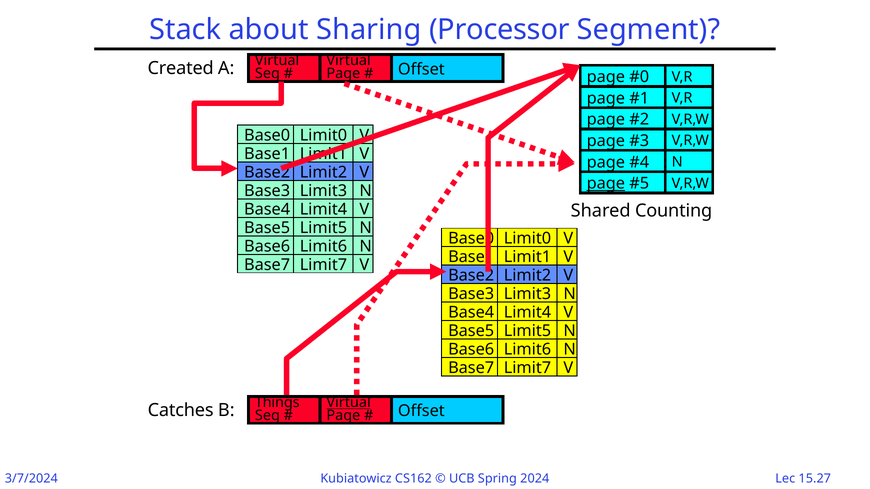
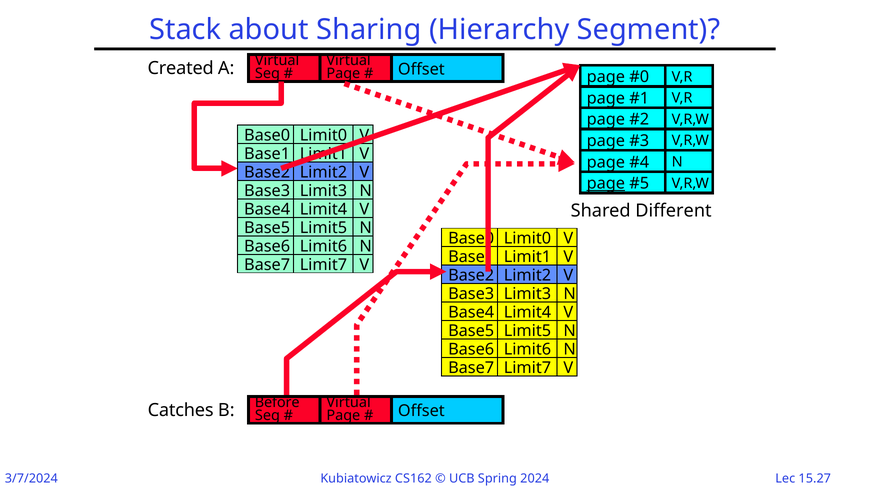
Processor: Processor -> Hierarchy
Counting: Counting -> Different
Things: Things -> Before
Virtual at (349, 403) underline: present -> none
